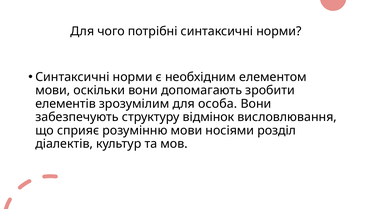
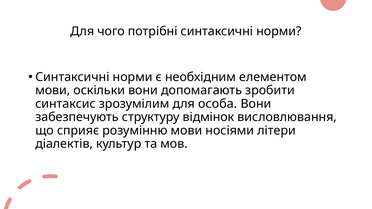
елементів: елементів -> синтаксис
розділ: розділ -> літери
